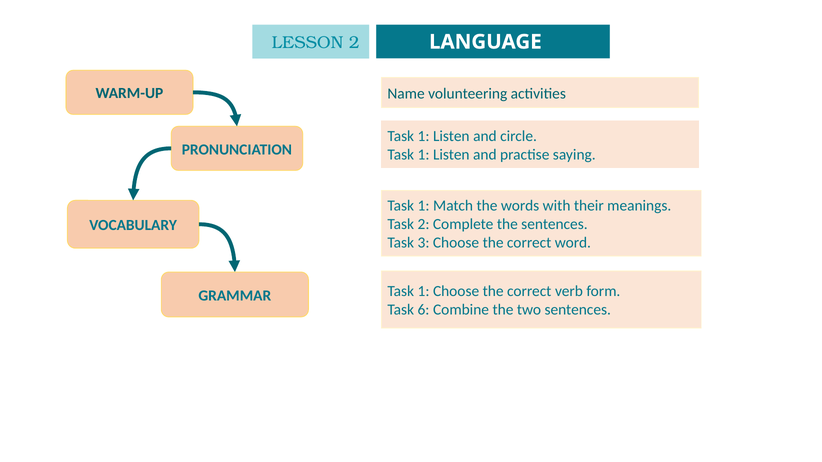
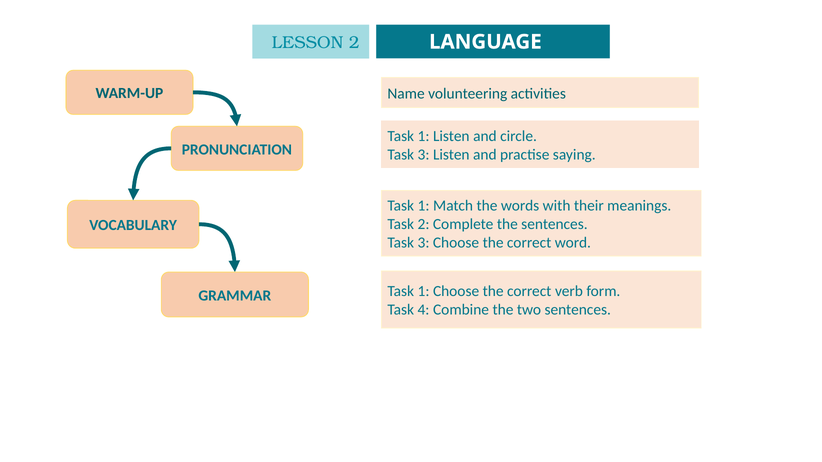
1 at (424, 155): 1 -> 3
6: 6 -> 4
